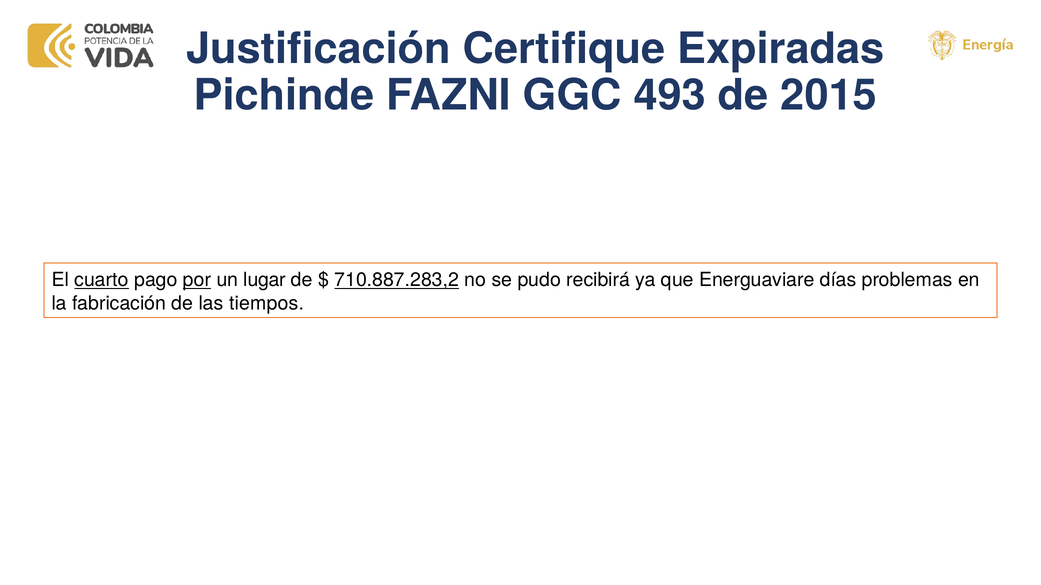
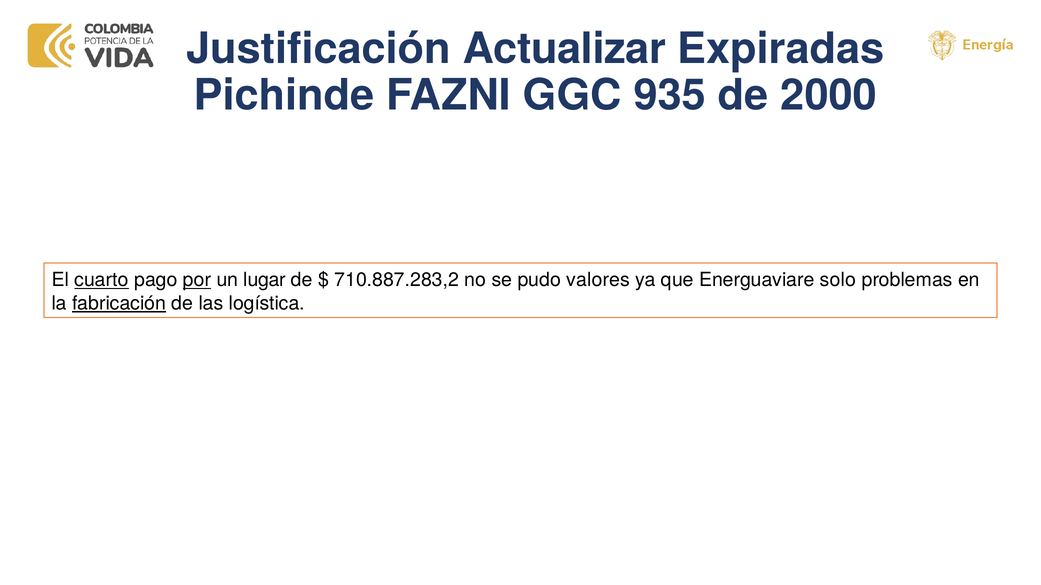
Certifique: Certifique -> Actualizar
493: 493 -> 935
2015: 2015 -> 2000
710.887.283,2 underline: present -> none
recibirá: recibirá -> valores
días: días -> solo
fabricación underline: none -> present
tiempos: tiempos -> logística
